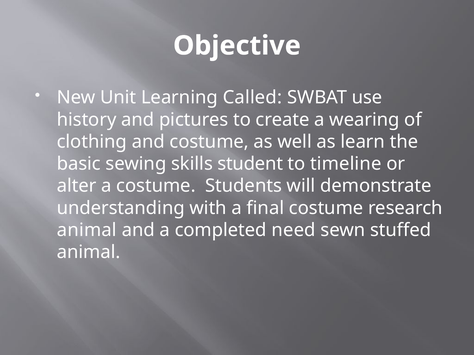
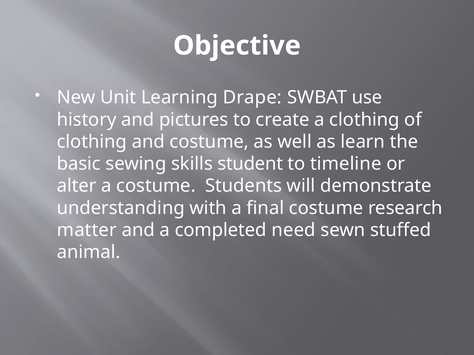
Called: Called -> Drape
a wearing: wearing -> clothing
animal at (87, 230): animal -> matter
